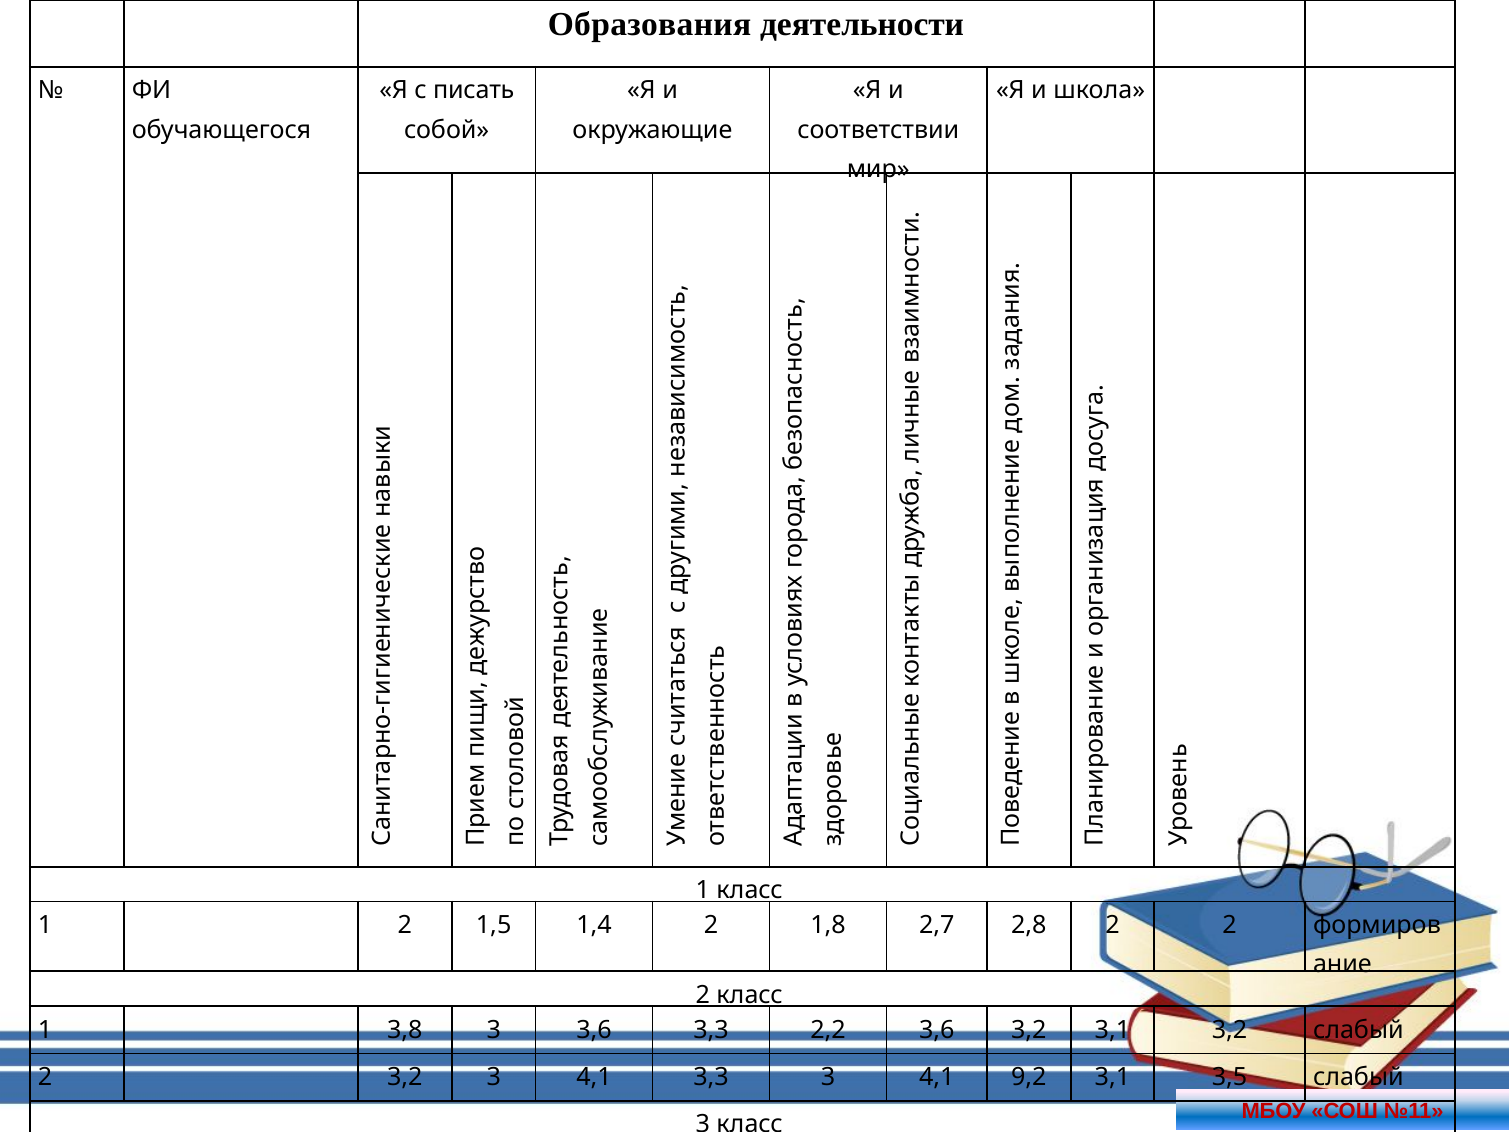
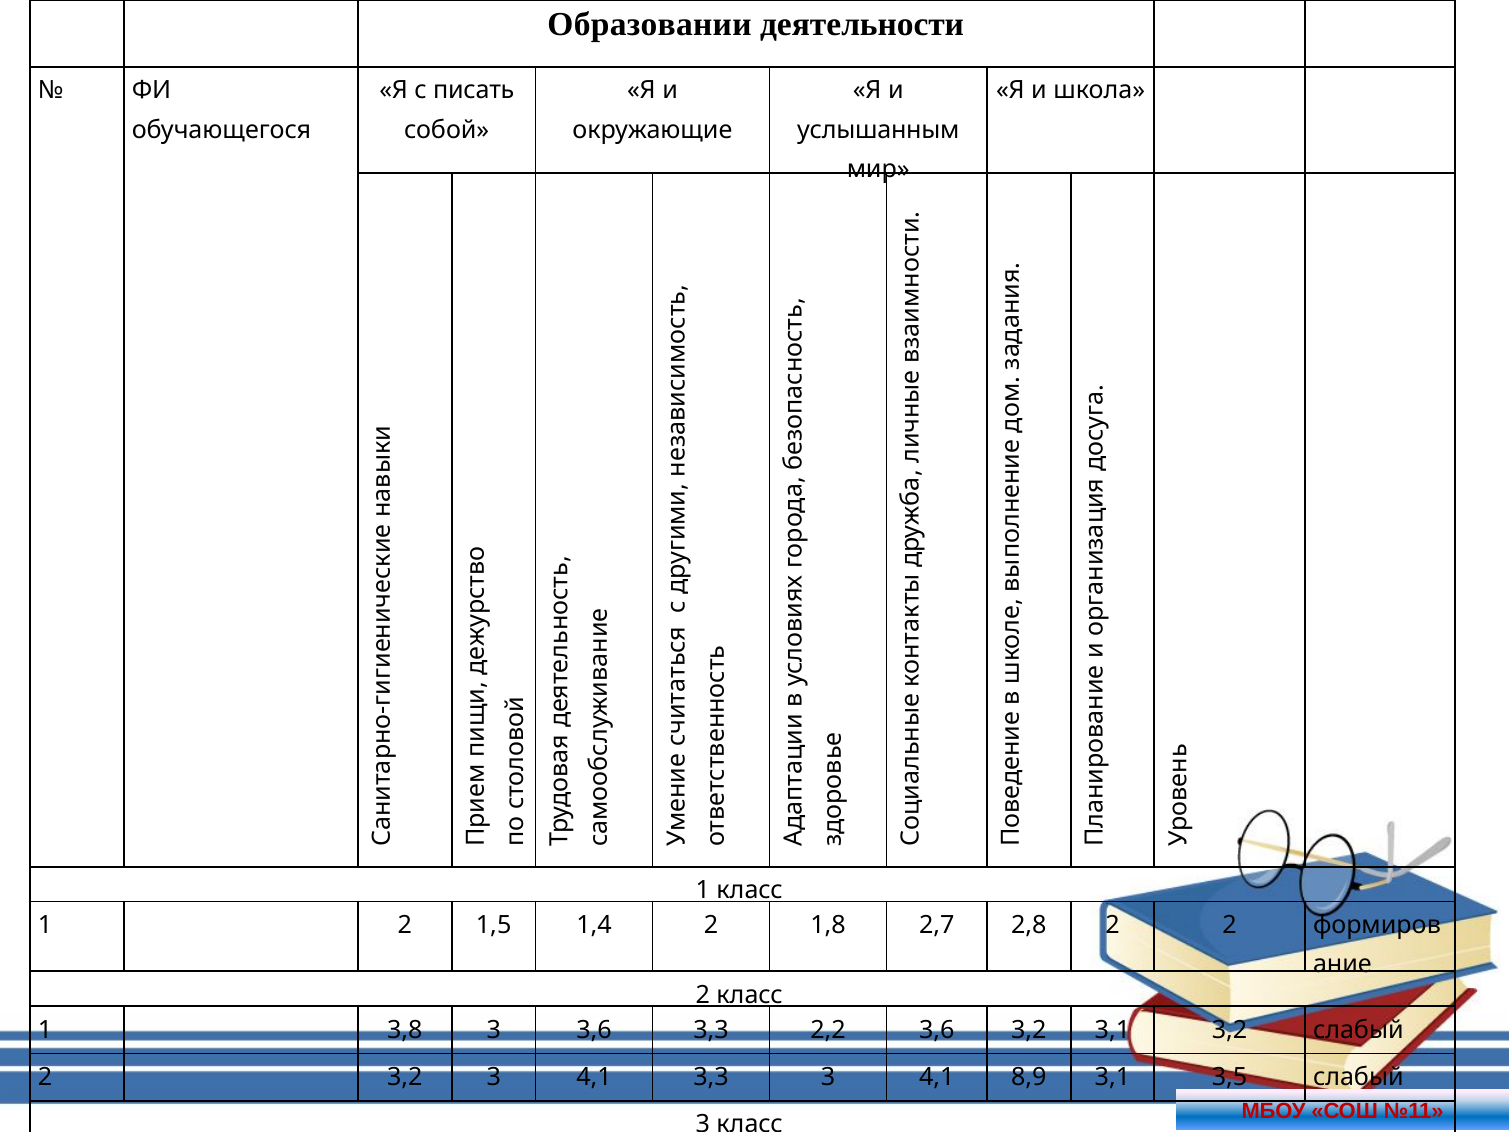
Образования: Образования -> Образовании
соответствии: соответствии -> услышанным
9,2: 9,2 -> 8,9
